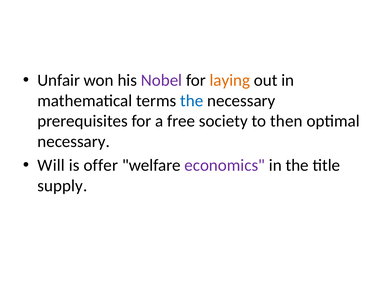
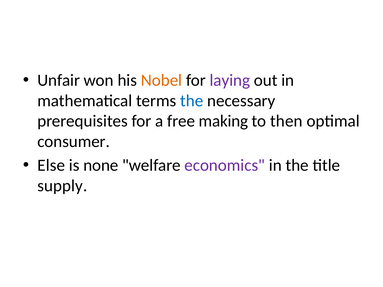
Nobel colour: purple -> orange
laying colour: orange -> purple
society: society -> making
necessary at (74, 142): necessary -> consumer
Will: Will -> Else
offer: offer -> none
